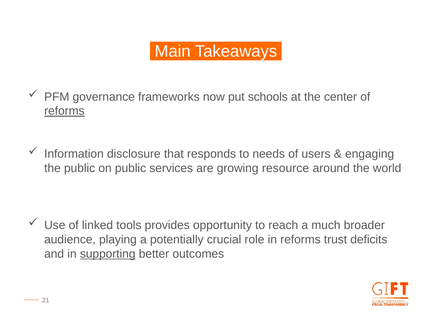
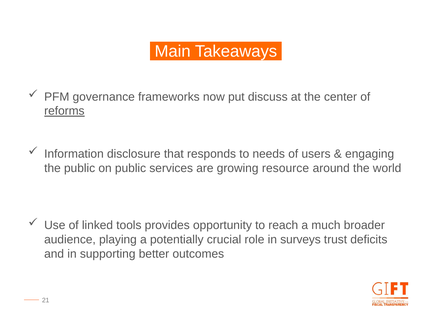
schools: schools -> discuss
in reforms: reforms -> surveys
supporting underline: present -> none
